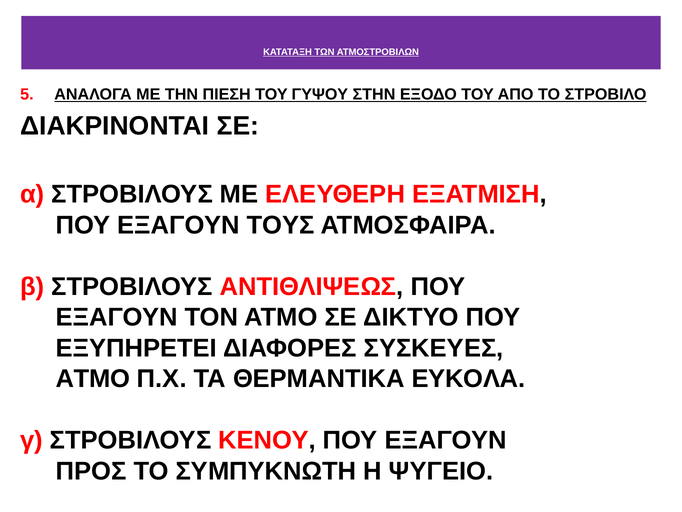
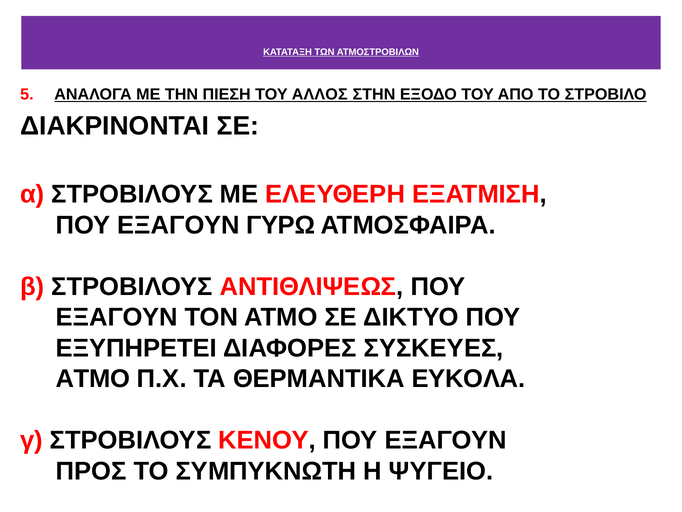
ΓΥΨΟΥ: ΓΥΨΟΥ -> ΑΛΛΟΣ
ΤΟΥΣ: ΤΟΥΣ -> ΓΥΡΩ
